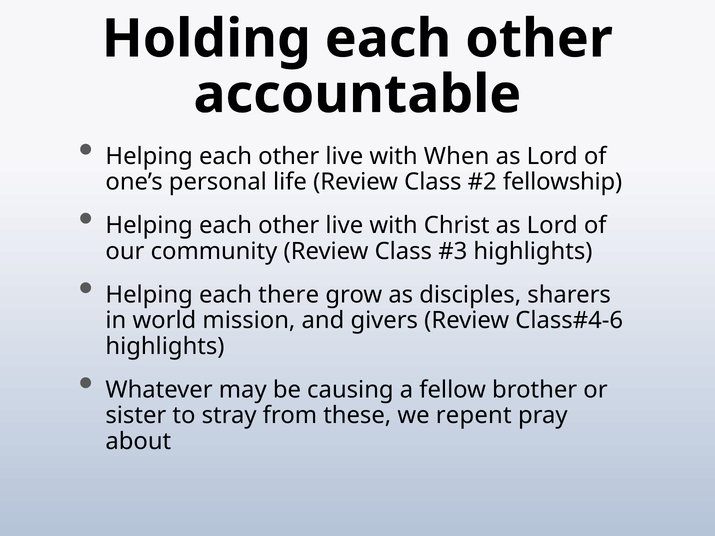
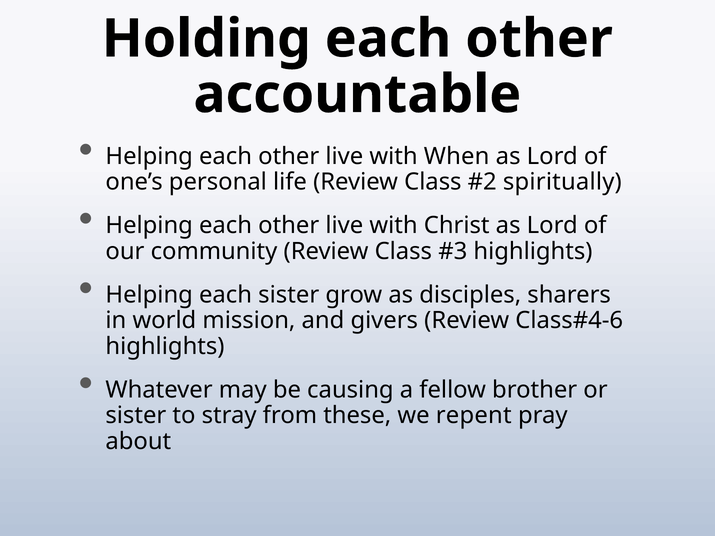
fellowship: fellowship -> spiritually
each there: there -> sister
